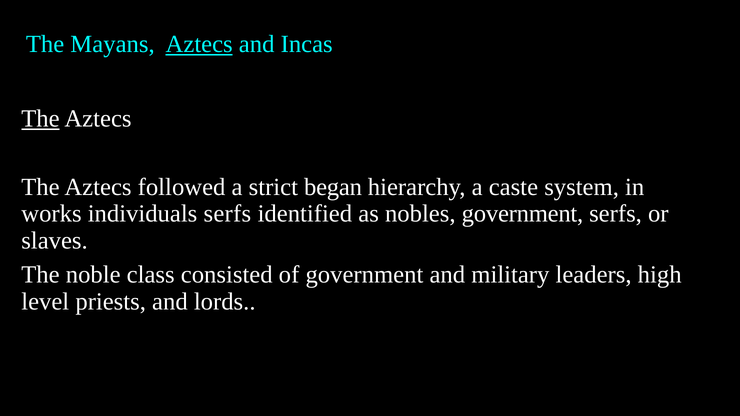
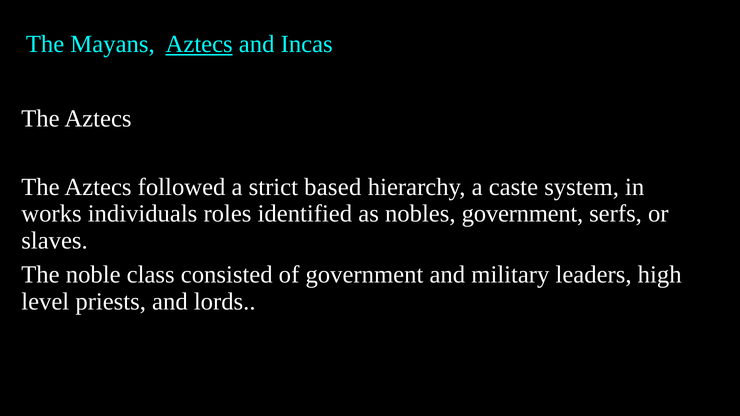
The at (40, 119) underline: present -> none
began: began -> based
individuals serfs: serfs -> roles
